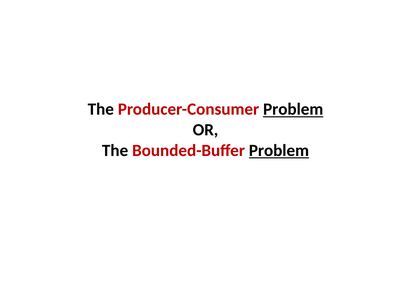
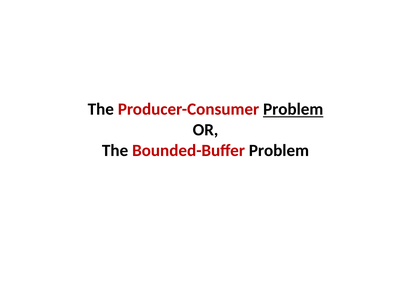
Problem at (279, 151) underline: present -> none
